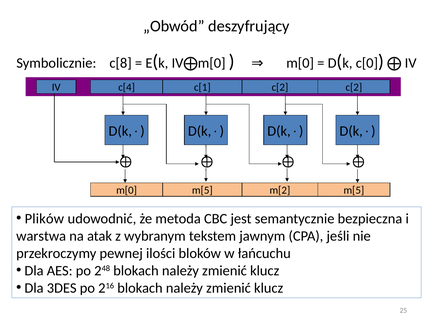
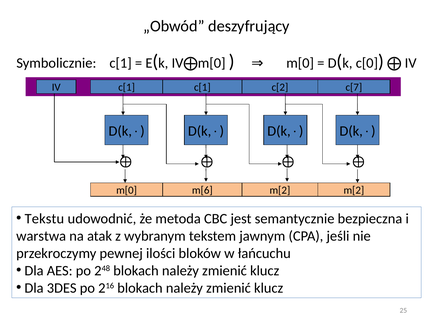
Symbolicznie c[8: c[8 -> c[1
c[4 at (127, 87): c[4 -> c[1
c[2 c[2: c[2 -> c[7
m[0 m[5: m[5 -> m[6
m[2 m[5: m[5 -> m[2
Plików: Plików -> Tekstu
